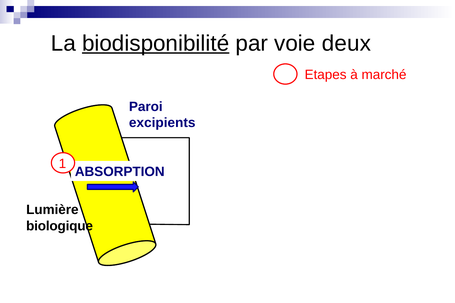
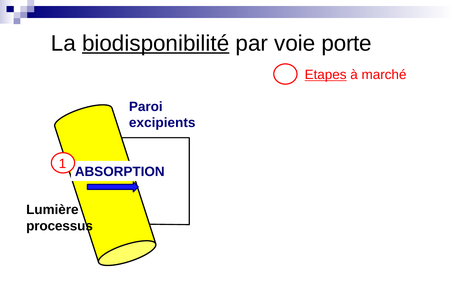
deux: deux -> porte
Etapes underline: none -> present
biologique: biologique -> processus
